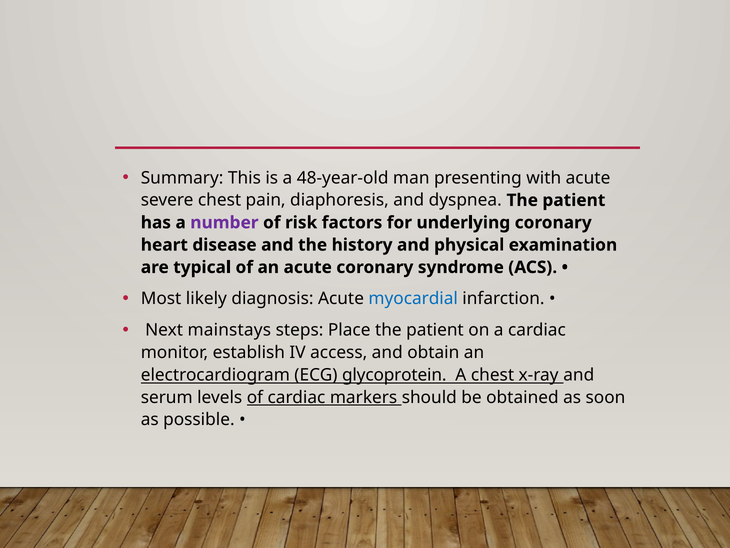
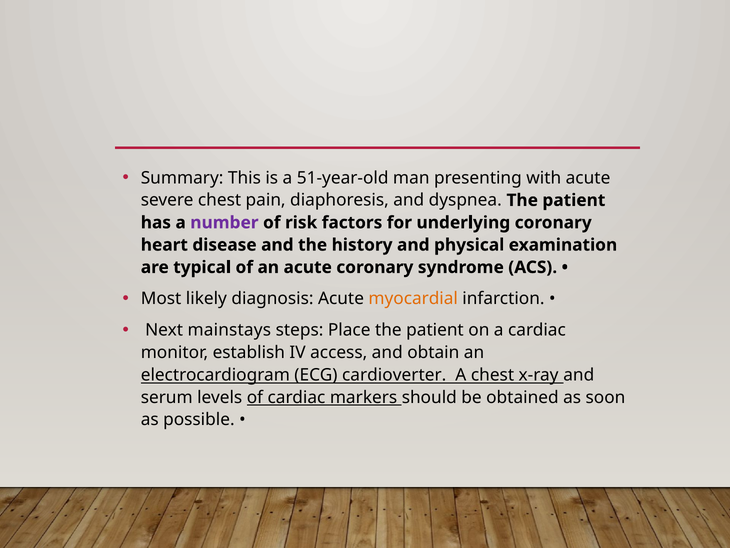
48-year-old: 48-year-old -> 51-year-old
myocardial colour: blue -> orange
glycoprotein: glycoprotein -> cardioverter
